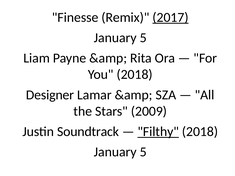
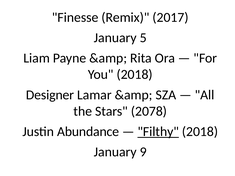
2017 underline: present -> none
2009: 2009 -> 2078
Soundtrack: Soundtrack -> Abundance
5 at (143, 152): 5 -> 9
